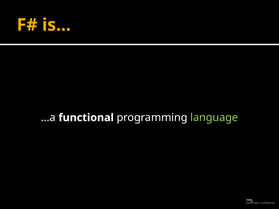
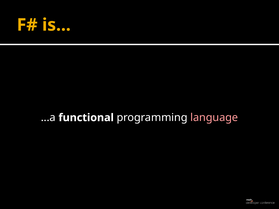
language colour: light green -> pink
